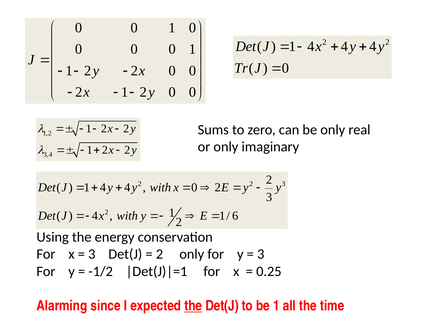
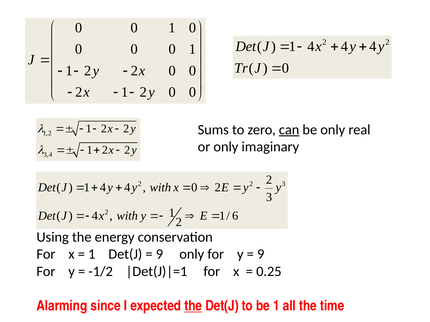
can underline: none -> present
3 at (92, 255): 3 -> 1
2 at (159, 255): 2 -> 9
3 at (261, 255): 3 -> 9
